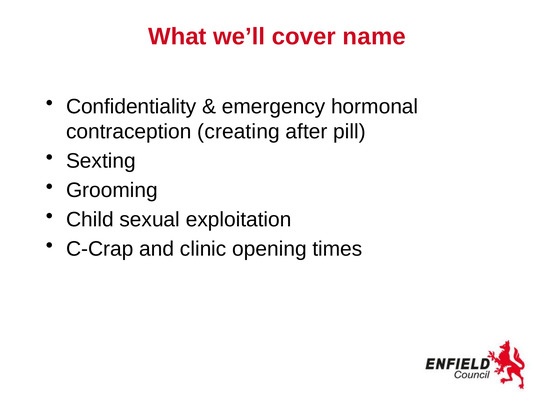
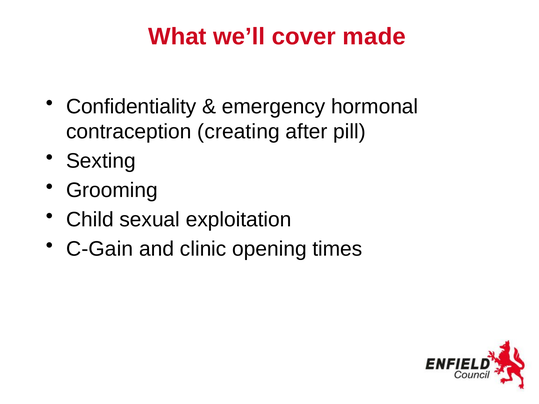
name: name -> made
C-Crap: C-Crap -> C-Gain
